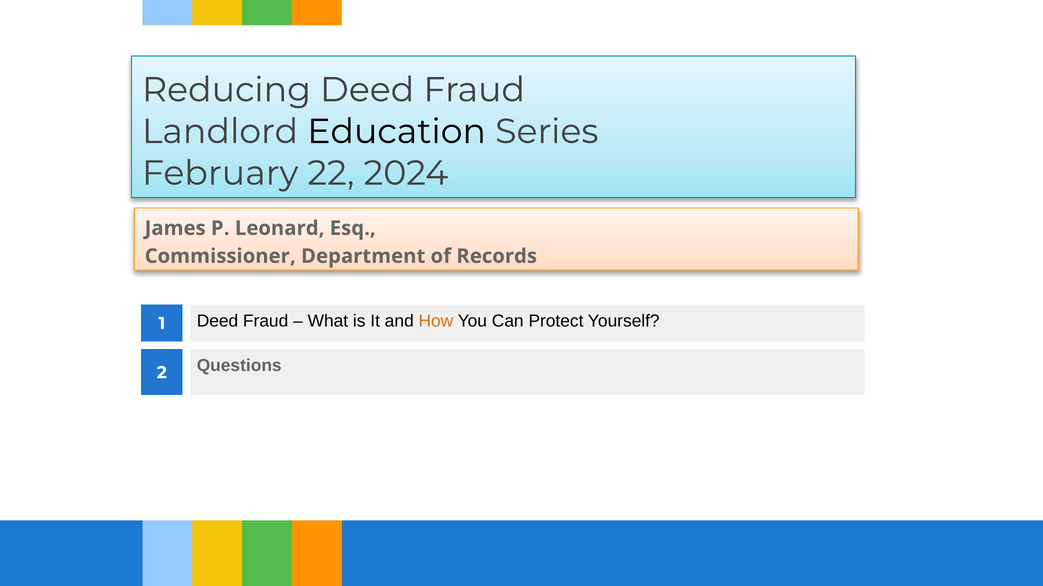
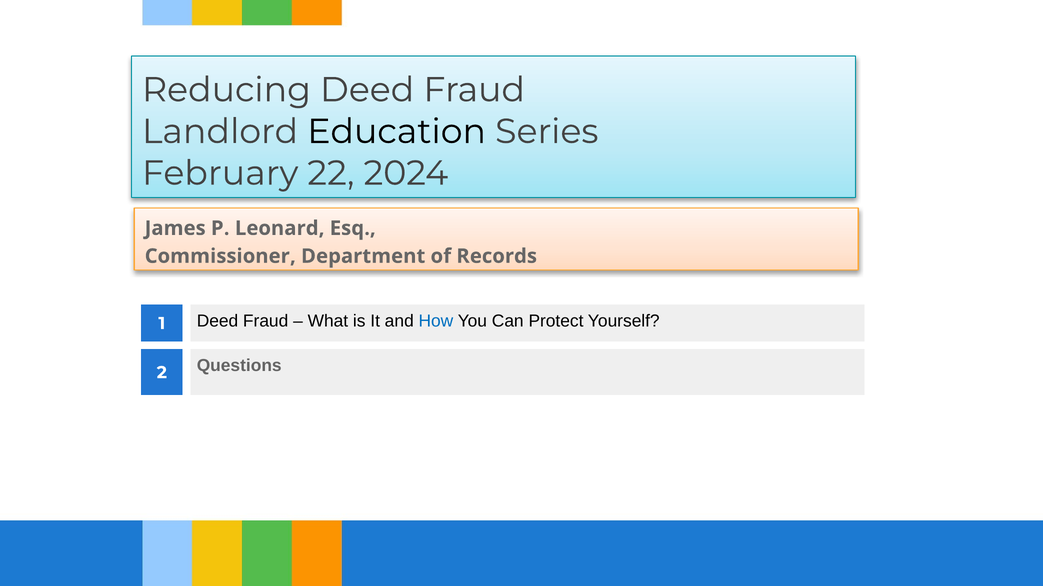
How colour: orange -> blue
